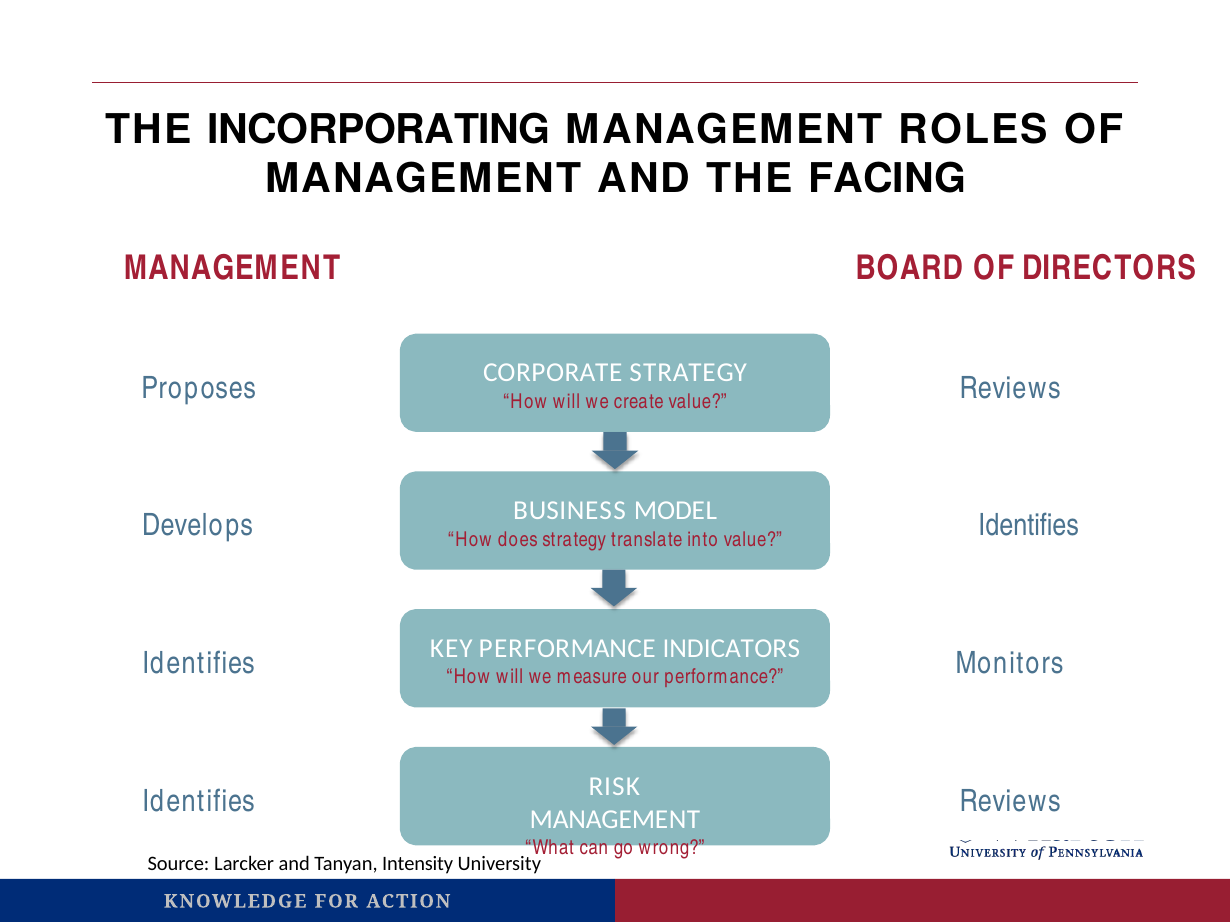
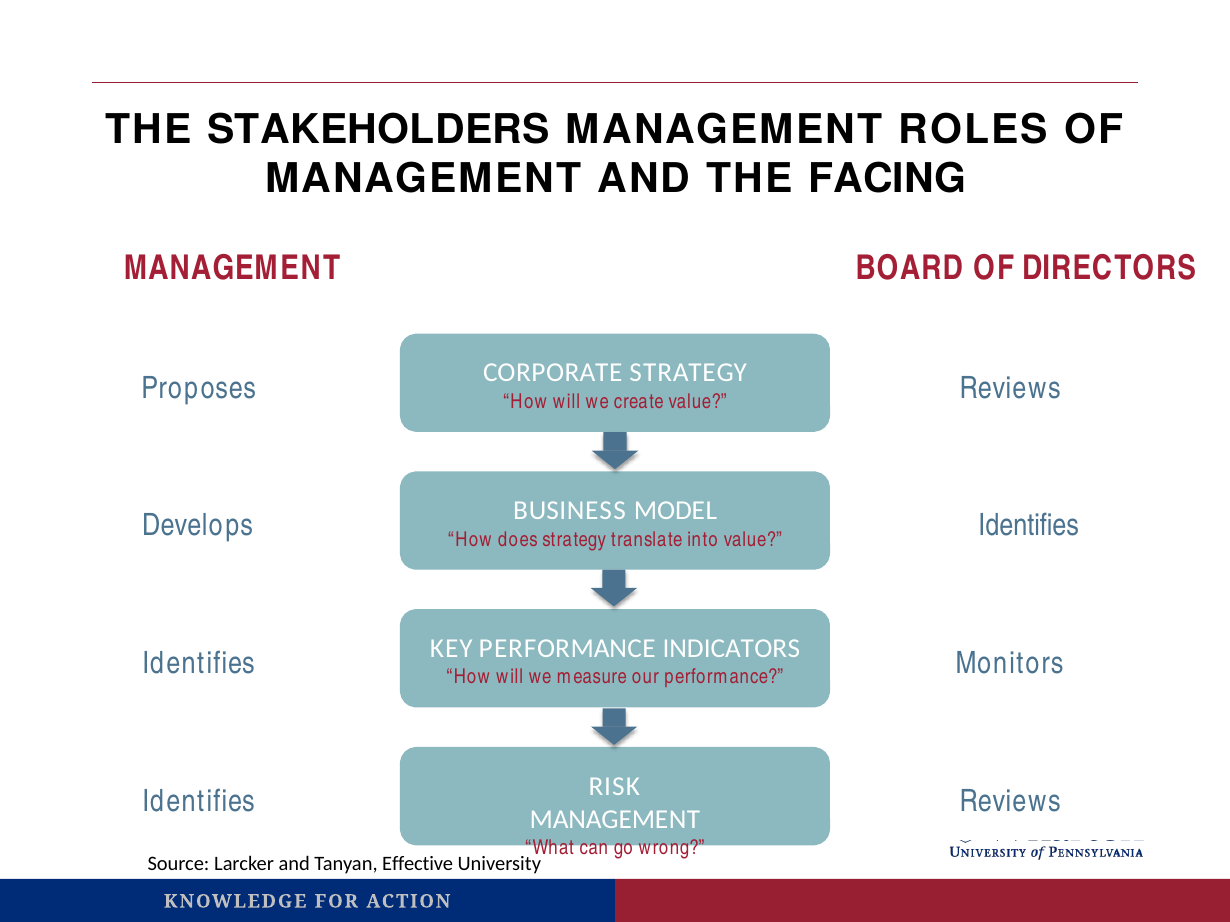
INCORPORATING: INCORPORATING -> STAKEHOLDERS
Intensity: Intensity -> Effective
